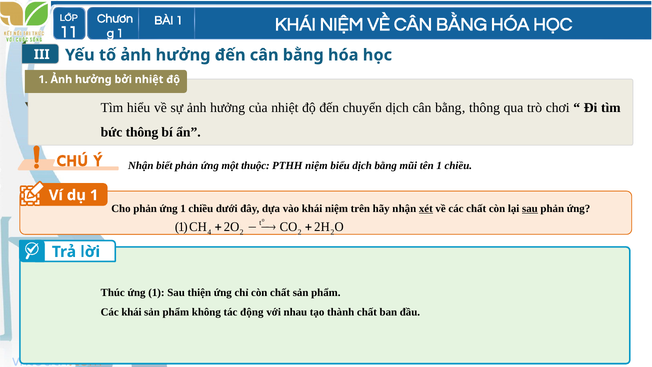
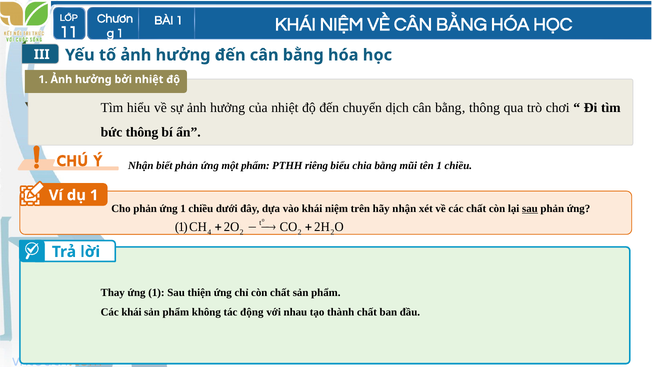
một thuộc: thuộc -> phẩm
PTHH niệm: niệm -> riêng
biểu dịch: dịch -> chia
xét underline: present -> none
Thúc: Thúc -> Thay
